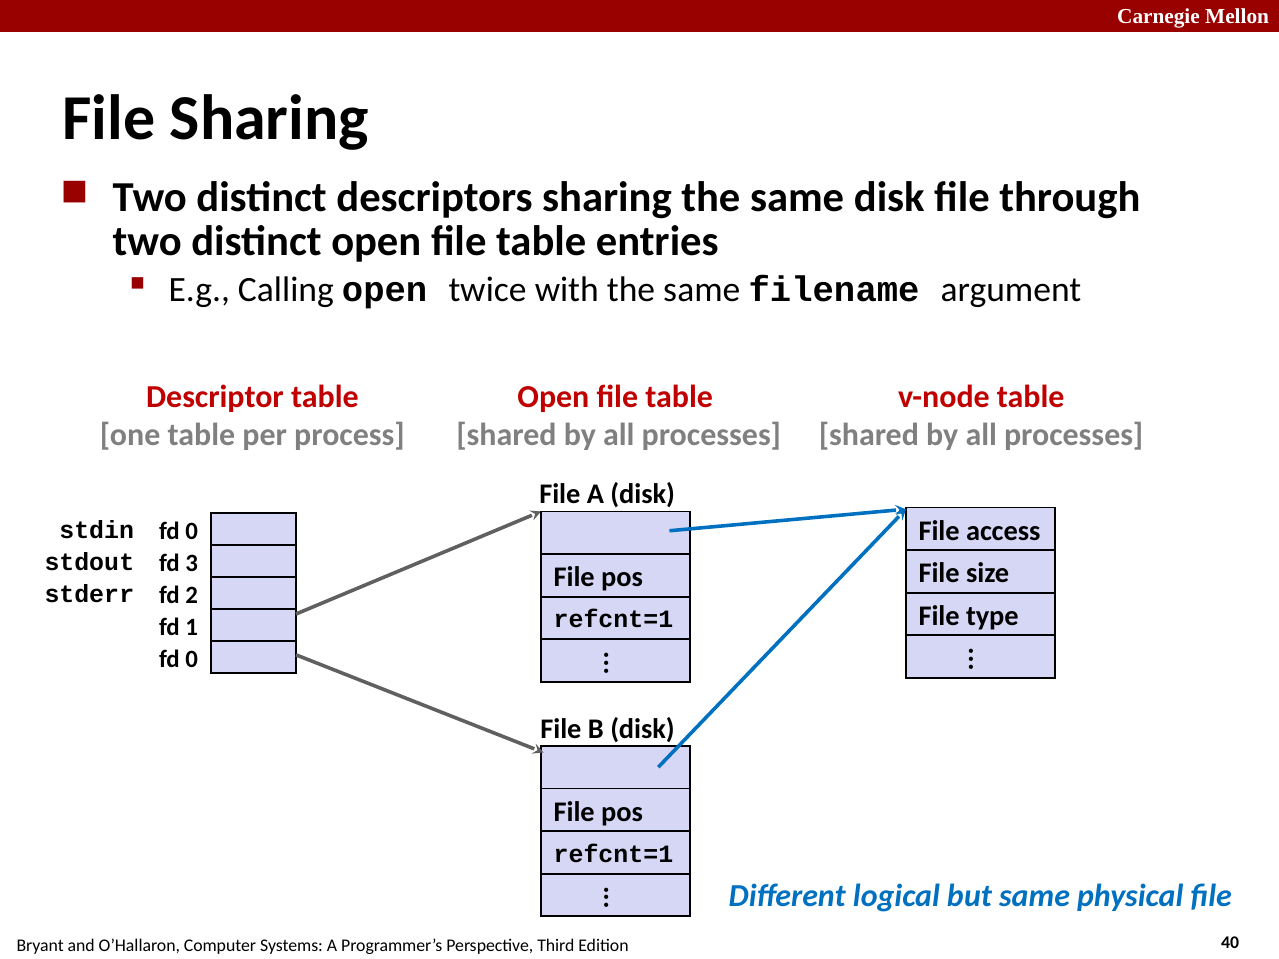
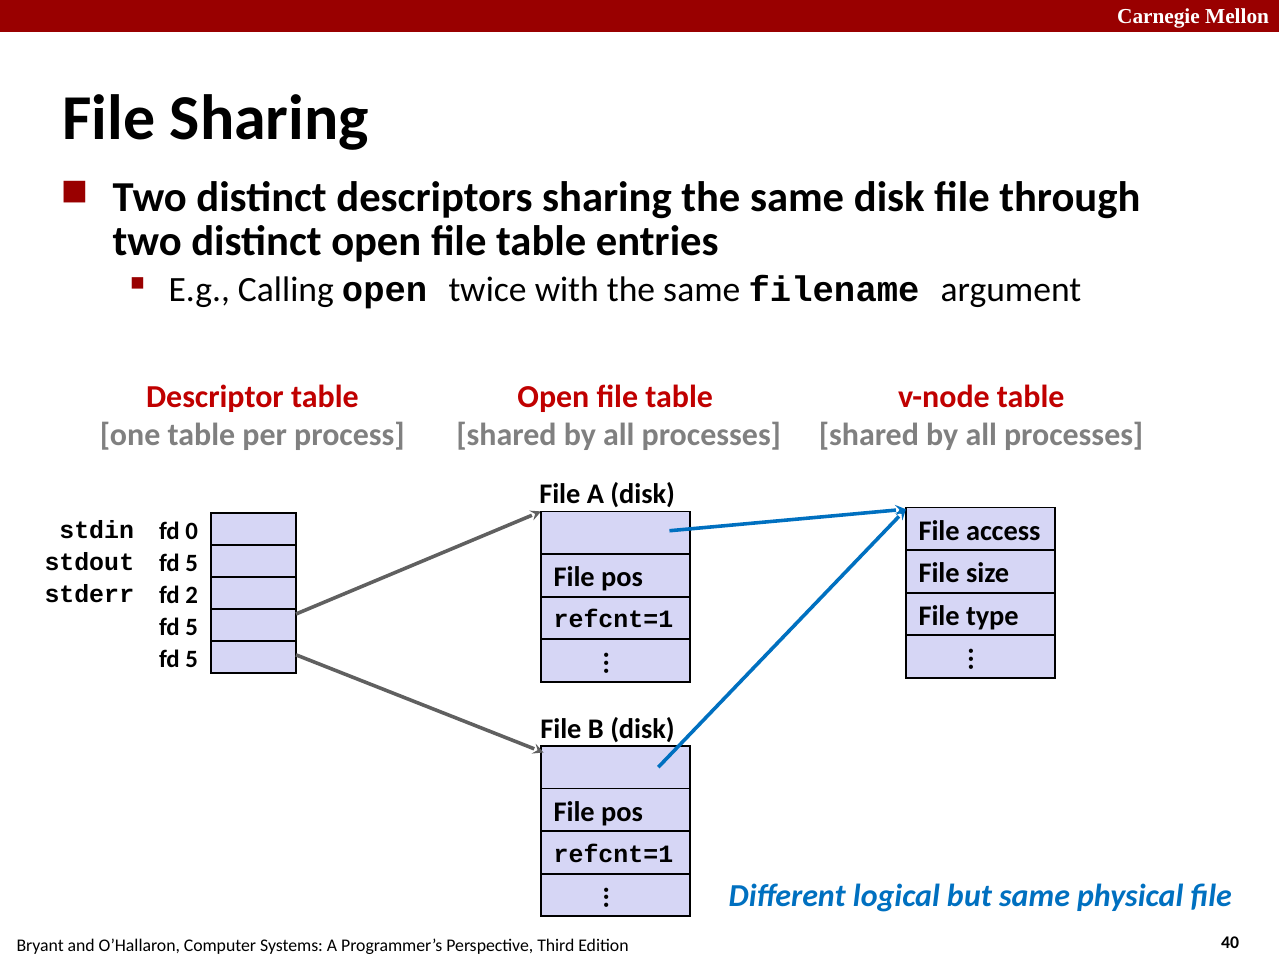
3 at (192, 563): 3 -> 5
1 at (192, 627): 1 -> 5
0 at (192, 659): 0 -> 5
